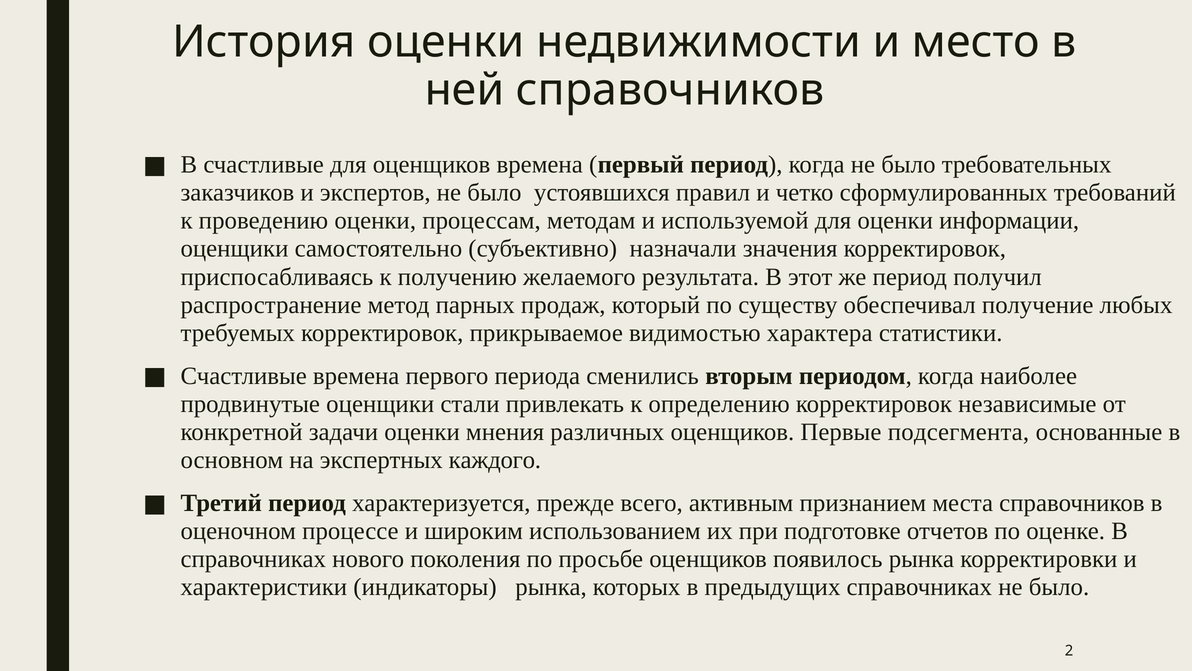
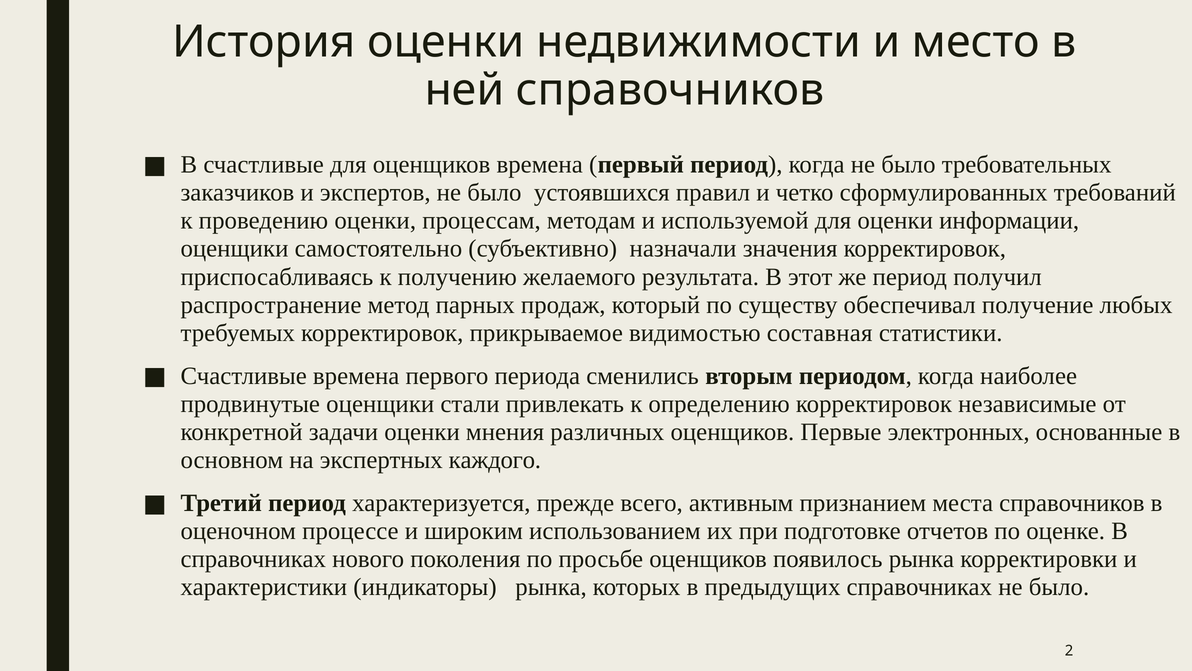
характера: характера -> составная
подсегмента: подсегмента -> электронных
